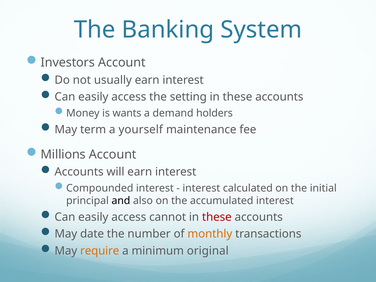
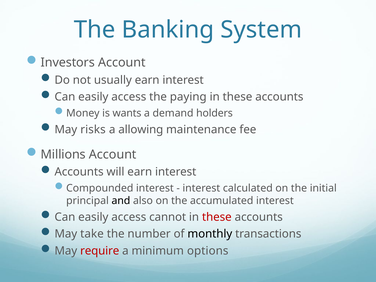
setting: setting -> paying
term: term -> risks
yourself: yourself -> allowing
date: date -> take
monthly colour: orange -> black
require colour: orange -> red
original: original -> options
